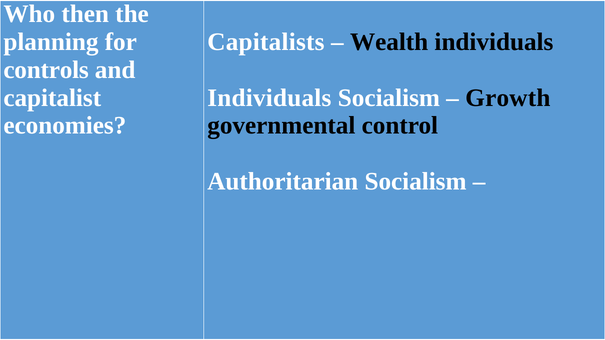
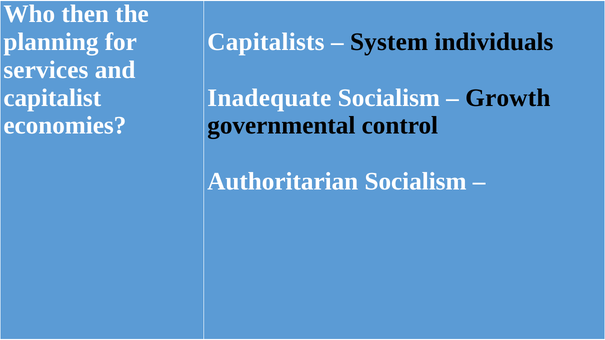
Wealth: Wealth -> System
controls: controls -> services
Individuals at (269, 98): Individuals -> Inadequate
